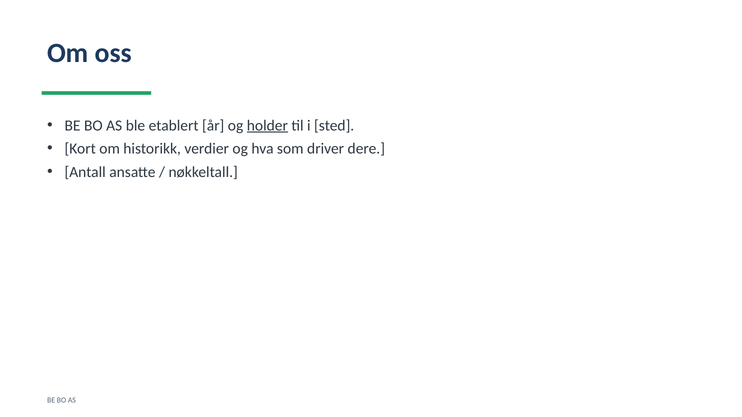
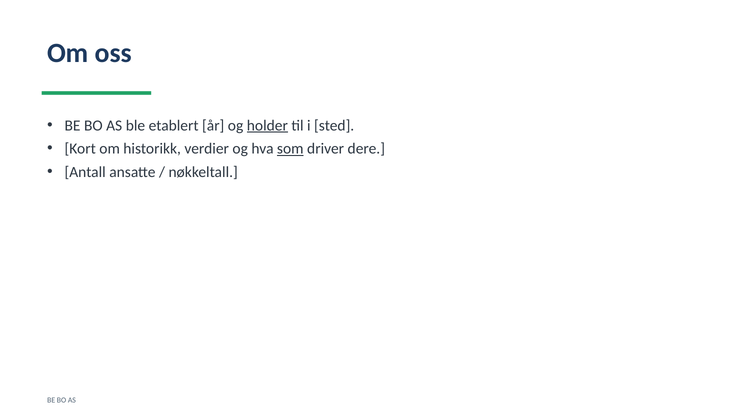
som underline: none -> present
